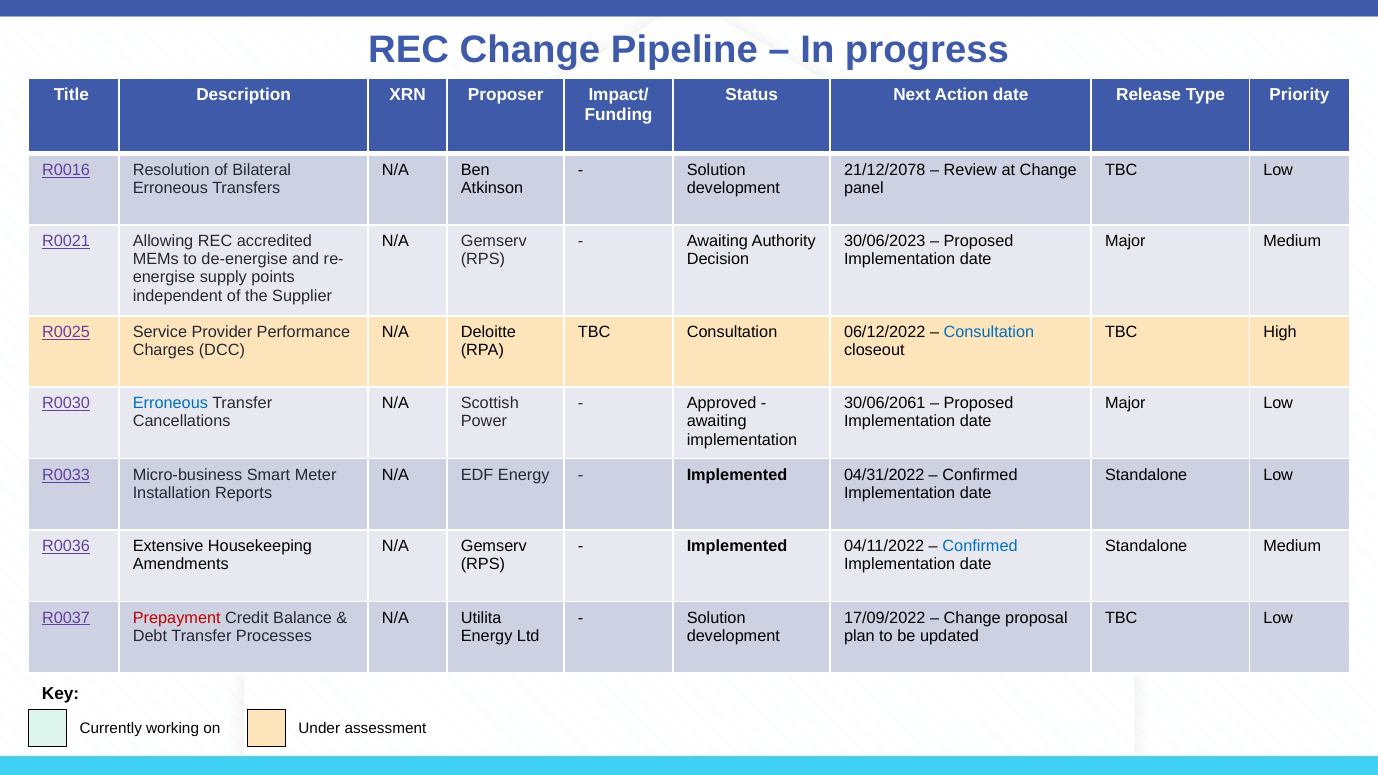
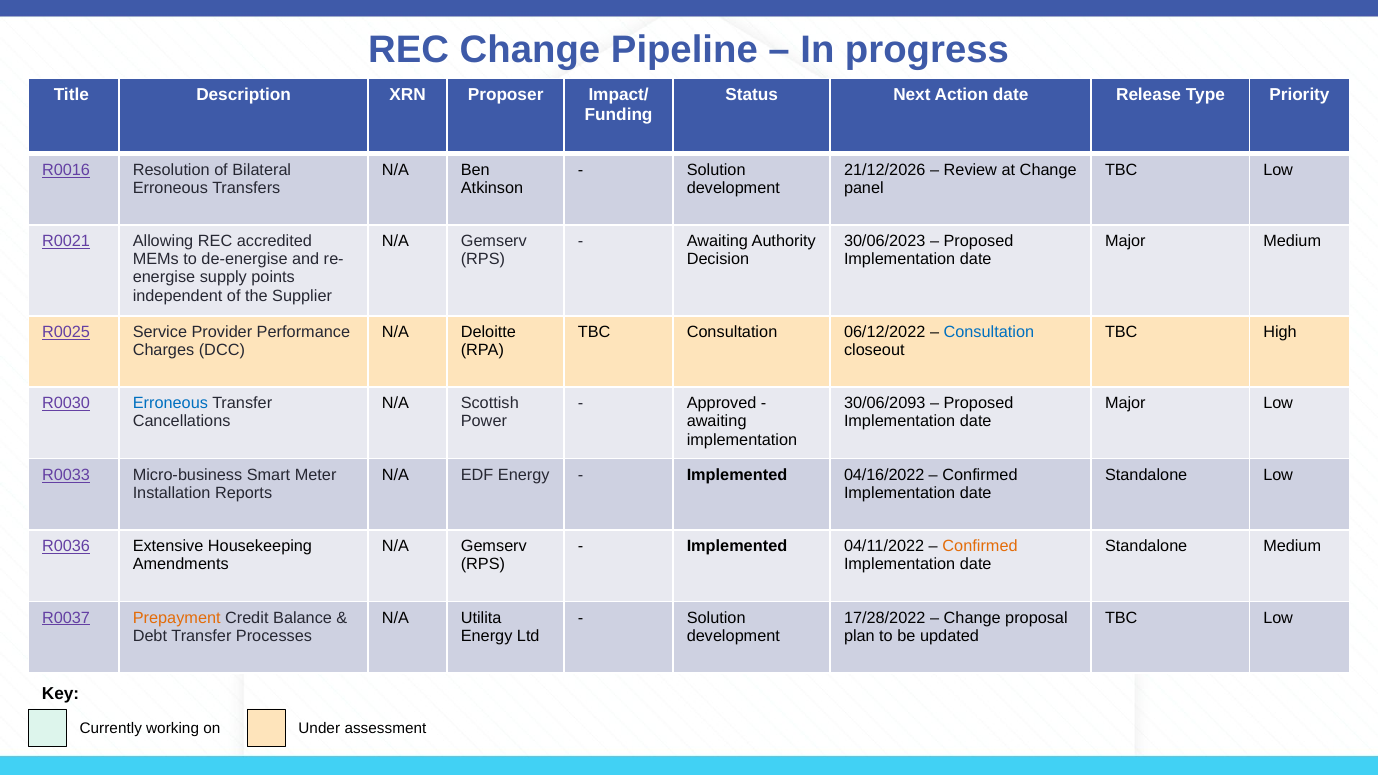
21/12/2078: 21/12/2078 -> 21/12/2026
30/06/2061: 30/06/2061 -> 30/06/2093
04/31/2022: 04/31/2022 -> 04/16/2022
Confirmed at (980, 546) colour: blue -> orange
Prepayment colour: red -> orange
17/09/2022: 17/09/2022 -> 17/28/2022
